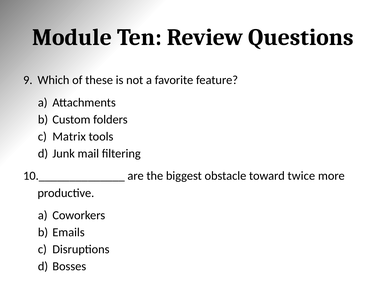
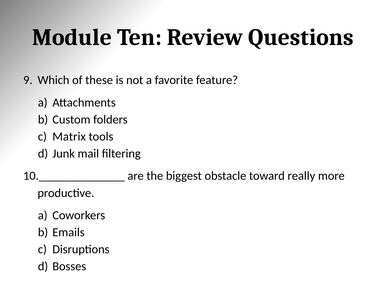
twice: twice -> really
